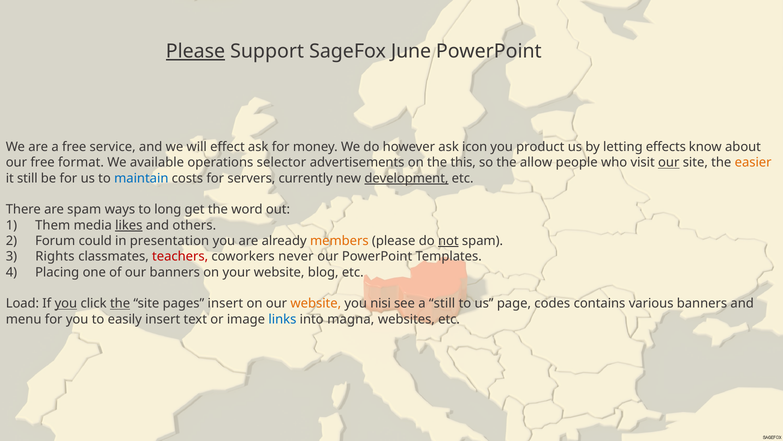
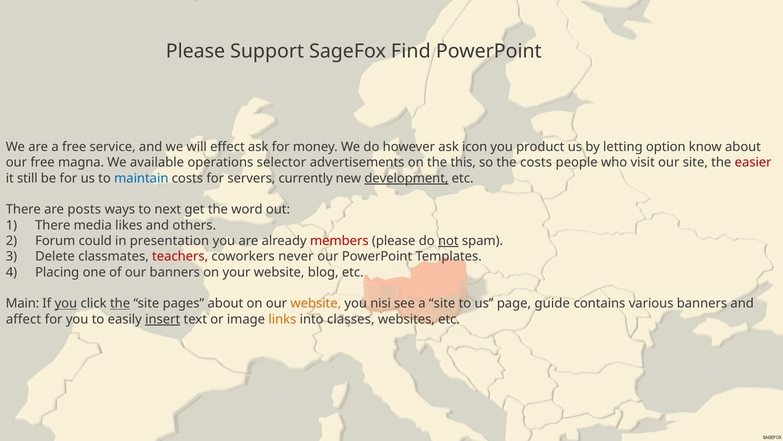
Please at (195, 51) underline: present -> none
June: June -> Find
effects: effects -> option
format: format -> magna
the allow: allow -> costs
our at (669, 162) underline: present -> none
easier colour: orange -> red
are spam: spam -> posts
long: long -> next
Them at (53, 225): Them -> There
likes underline: present -> none
members colour: orange -> red
Rights: Rights -> Delete
Load: Load -> Main
pages insert: insert -> about
a still: still -> site
codes: codes -> guide
menu: menu -> affect
insert at (163, 319) underline: none -> present
links colour: blue -> orange
magna: magna -> classes
